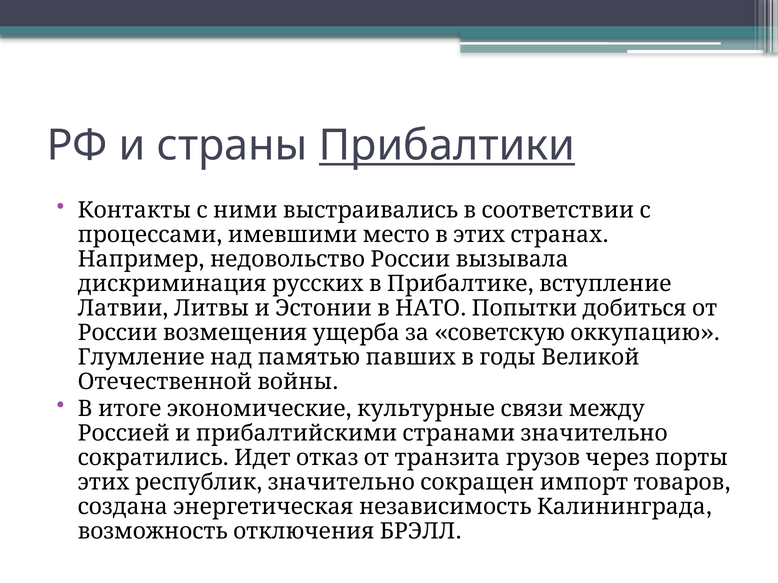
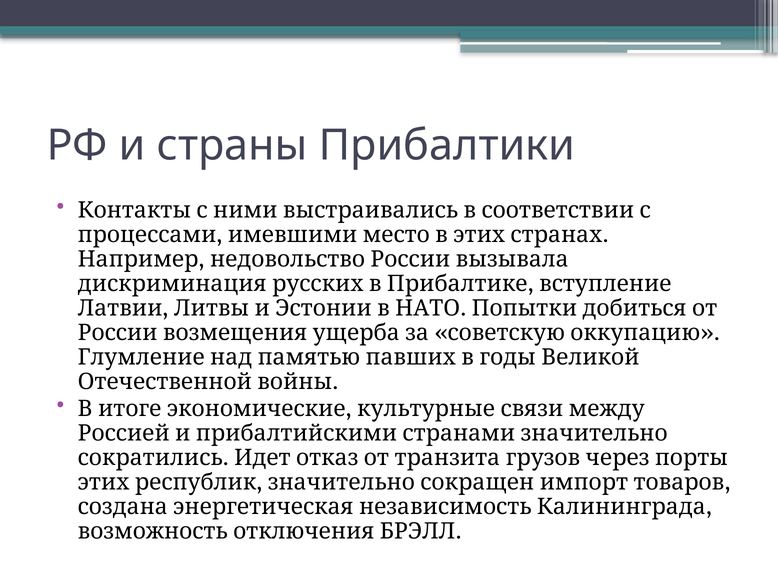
Прибалтики underline: present -> none
